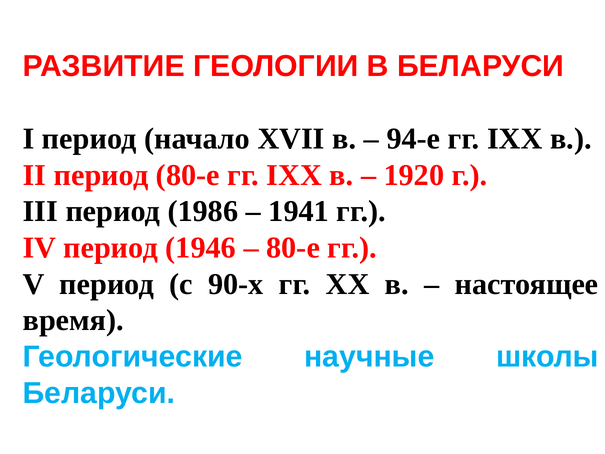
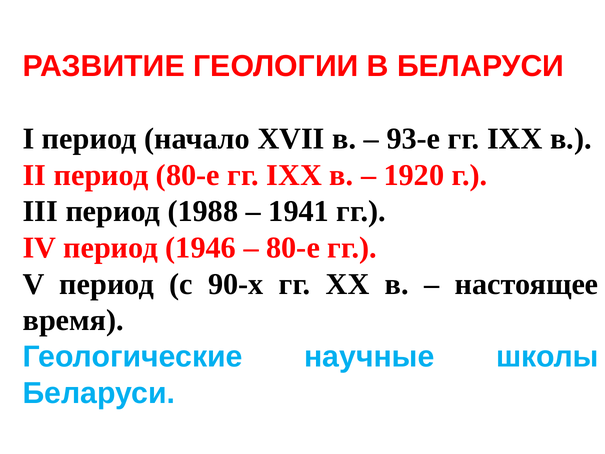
94-е: 94-е -> 93-е
1986: 1986 -> 1988
